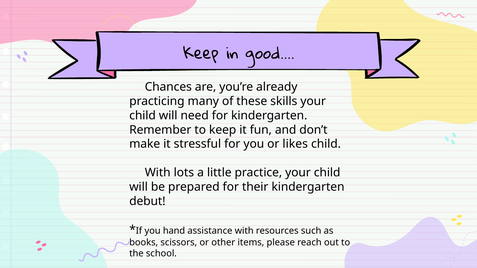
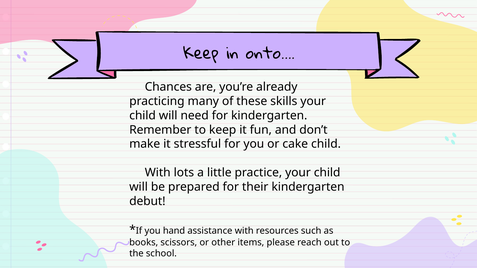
good…: good… -> onto…
likes: likes -> cake
